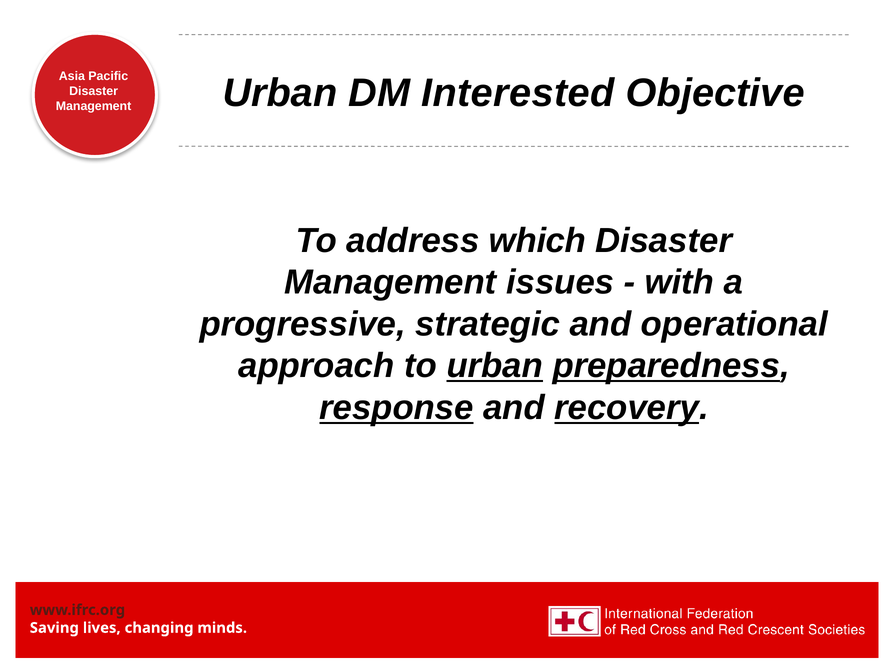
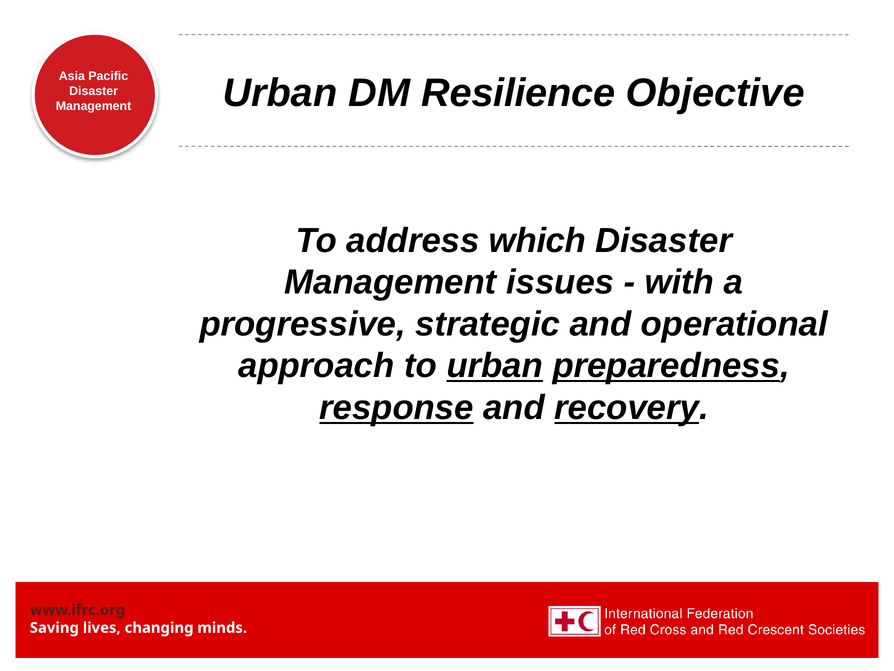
Interested: Interested -> Resilience
